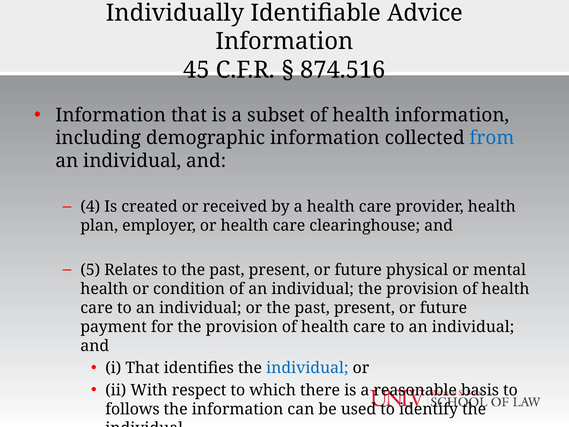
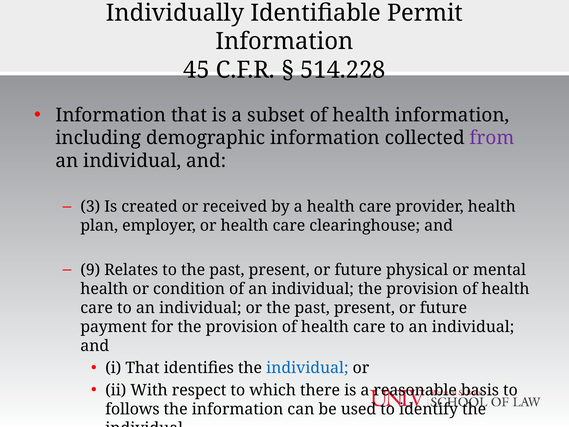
Advice: Advice -> Permit
874.516: 874.516 -> 514.228
from colour: blue -> purple
4: 4 -> 3
5: 5 -> 9
